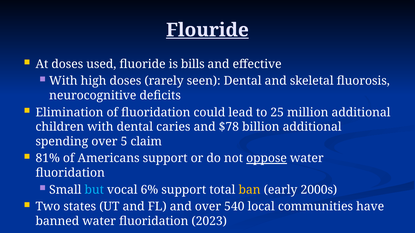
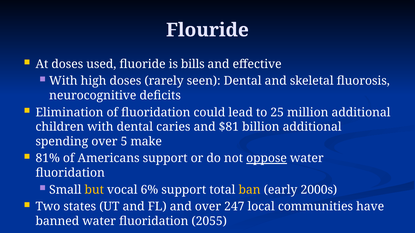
Flouride underline: present -> none
$78: $78 -> $81
claim: claim -> make
but colour: light blue -> yellow
540: 540 -> 247
2023: 2023 -> 2055
